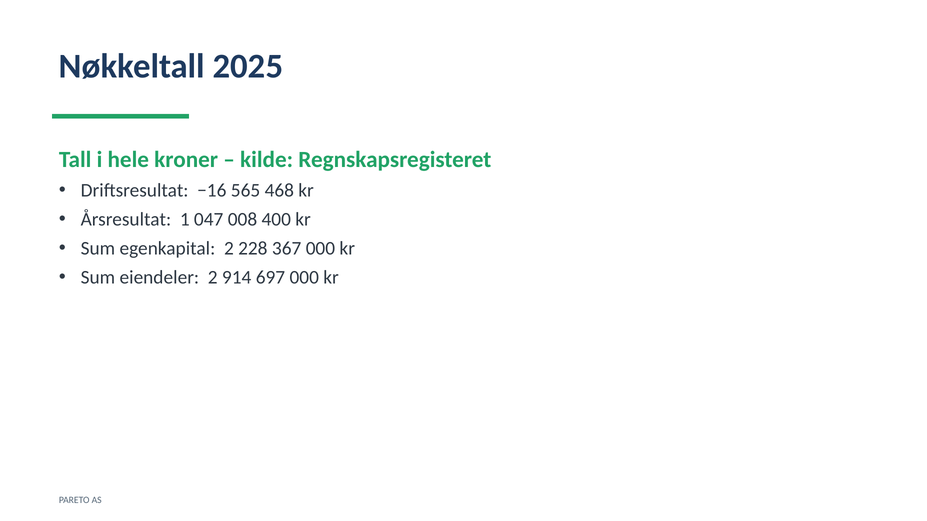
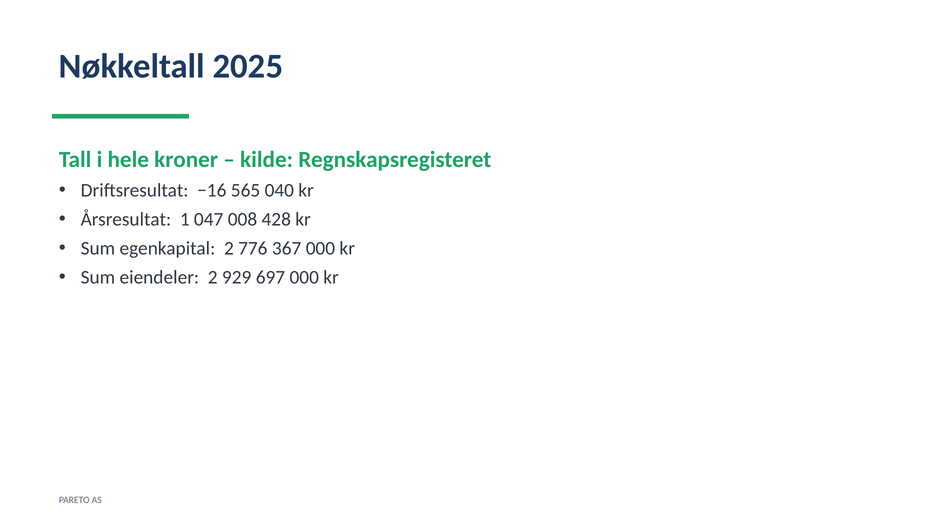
468: 468 -> 040
400: 400 -> 428
228: 228 -> 776
914: 914 -> 929
